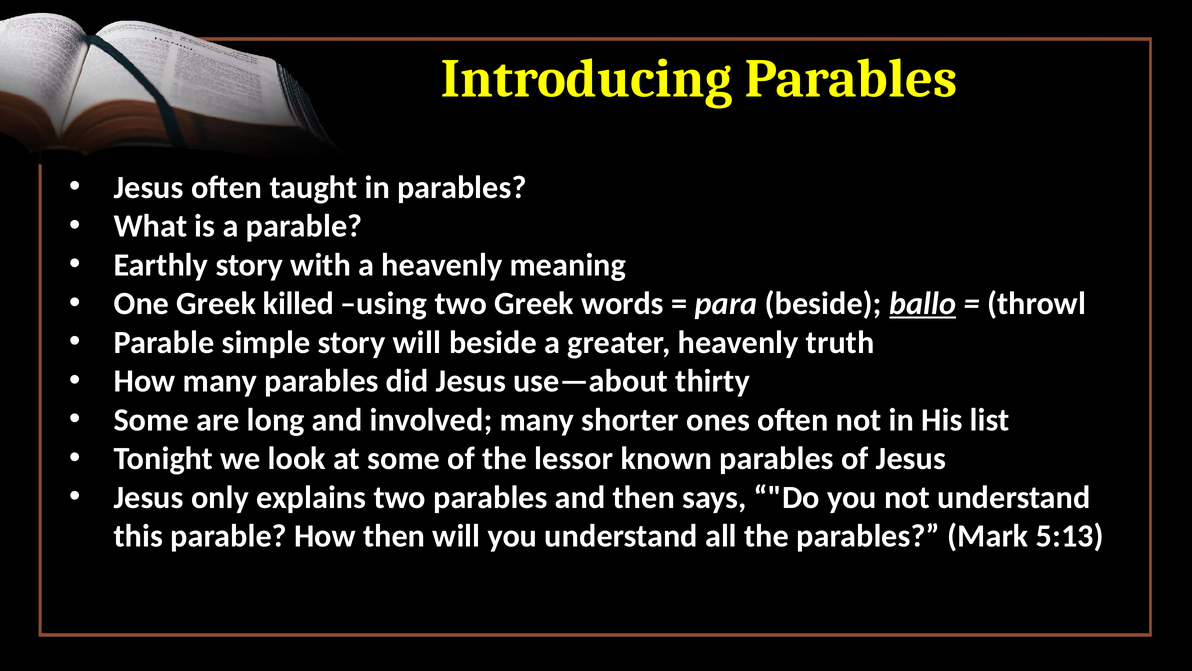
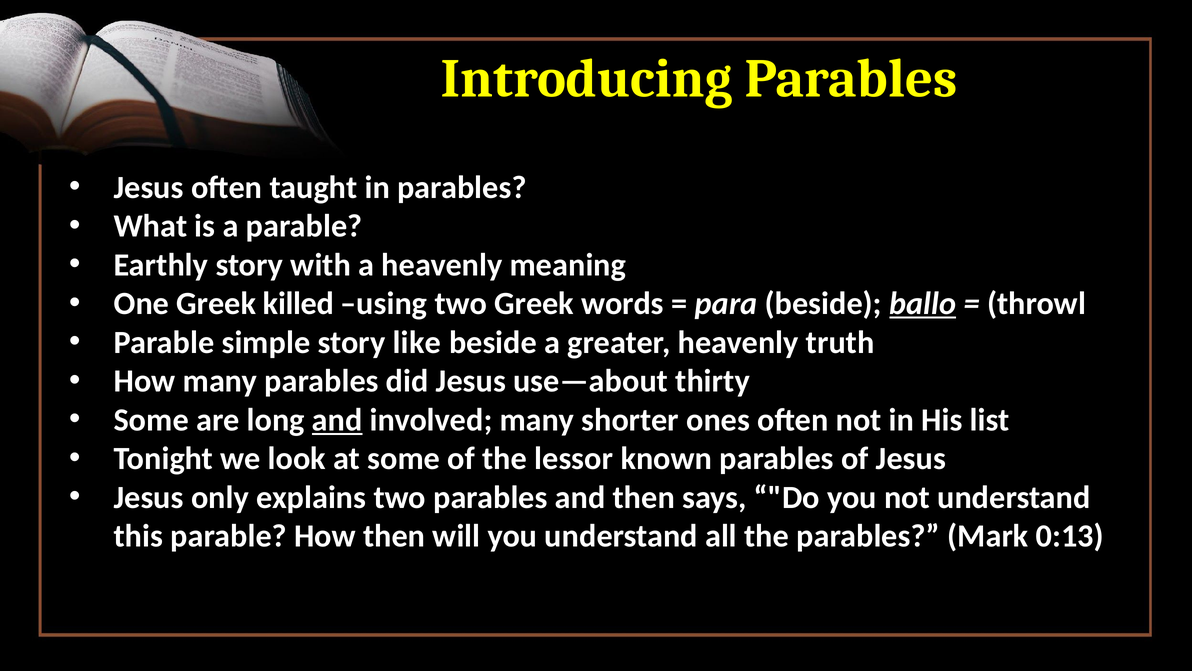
story will: will -> like
and at (337, 420) underline: none -> present
5:13: 5:13 -> 0:13
